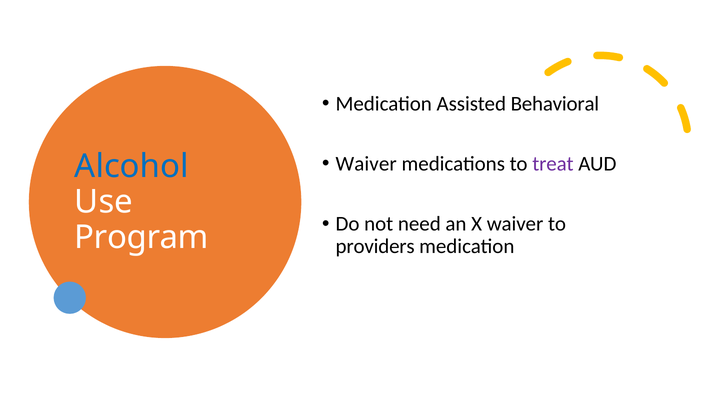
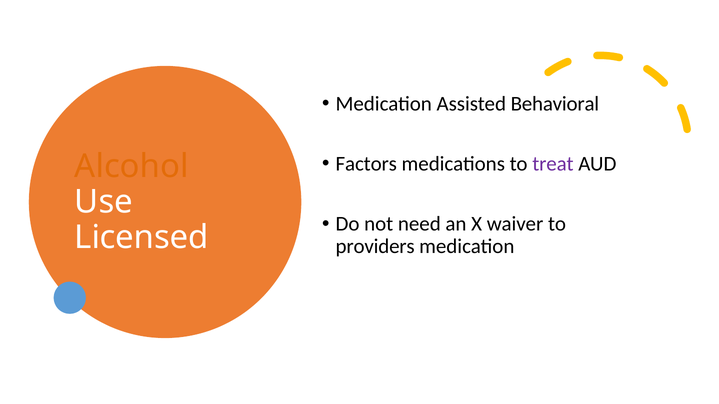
Waiver at (366, 164): Waiver -> Factors
Alcohol colour: blue -> orange
Program: Program -> Licensed
